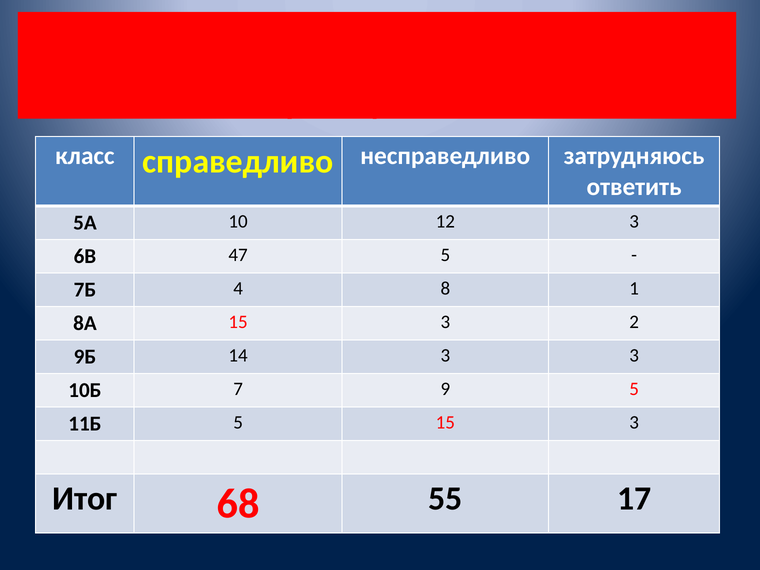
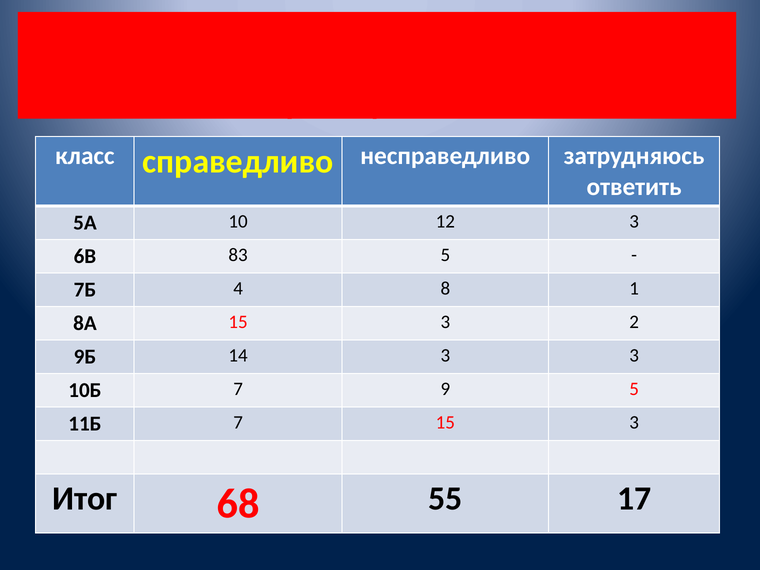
47: 47 -> 83
11Б 5: 5 -> 7
